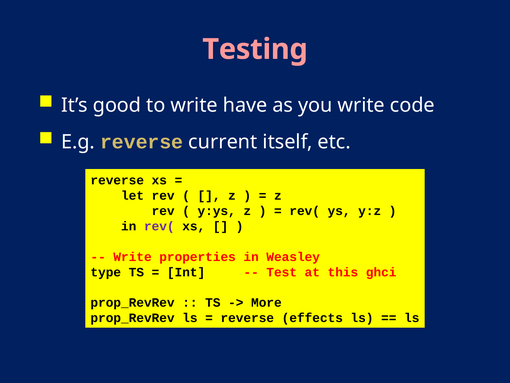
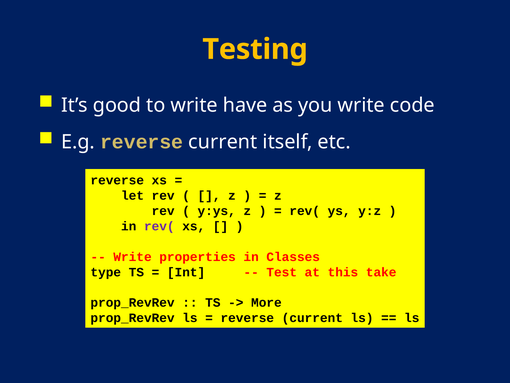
Testing colour: pink -> yellow
Weasley: Weasley -> Classes
ghci: ghci -> take
effects at (312, 318): effects -> current
